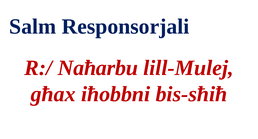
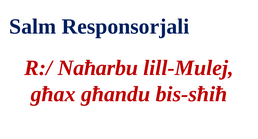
iħobbni: iħobbni -> għandu
